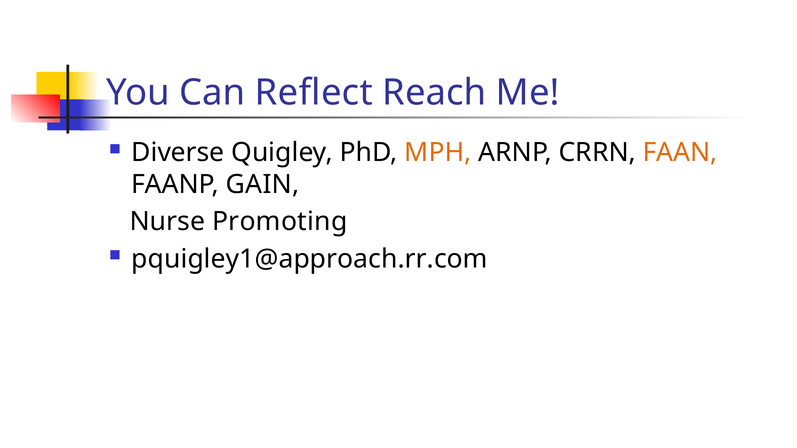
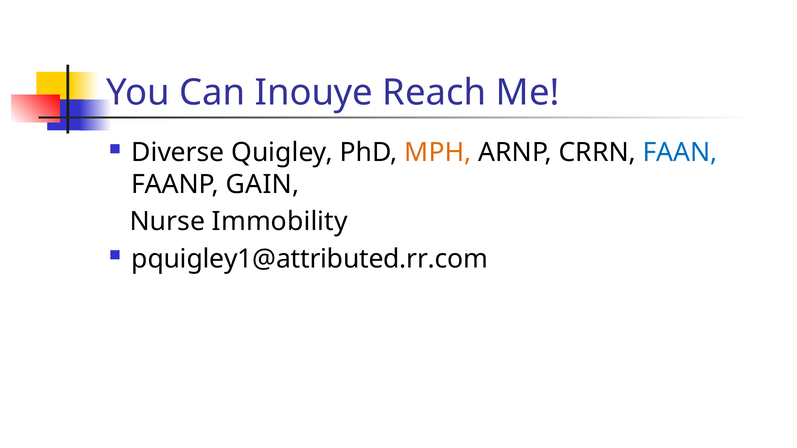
Reflect: Reflect -> Inouye
FAAN colour: orange -> blue
Promoting: Promoting -> Immobility
pquigley1@approach.rr.com: pquigley1@approach.rr.com -> pquigley1@attributed.rr.com
